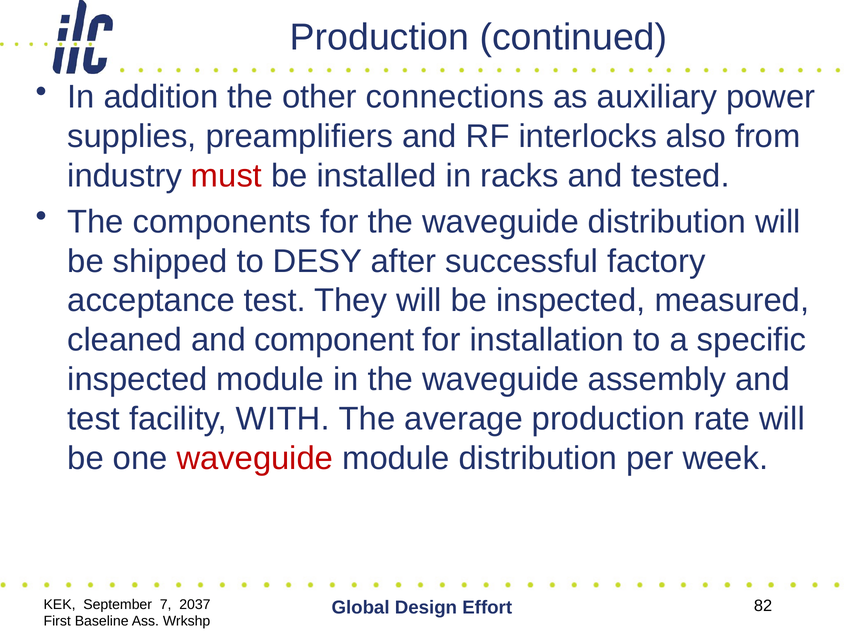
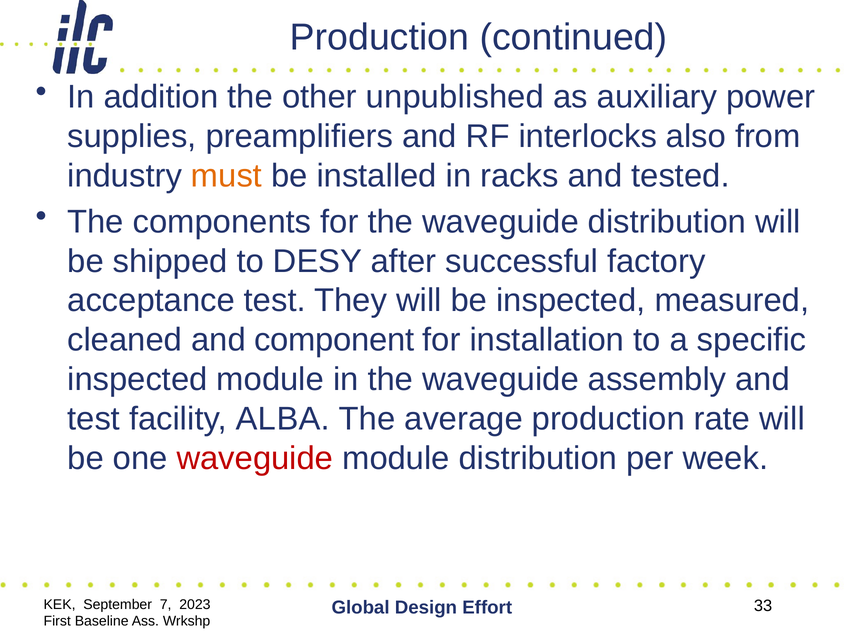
connections: connections -> unpublished
must colour: red -> orange
WITH: WITH -> ALBA
2037: 2037 -> 2023
82: 82 -> 33
